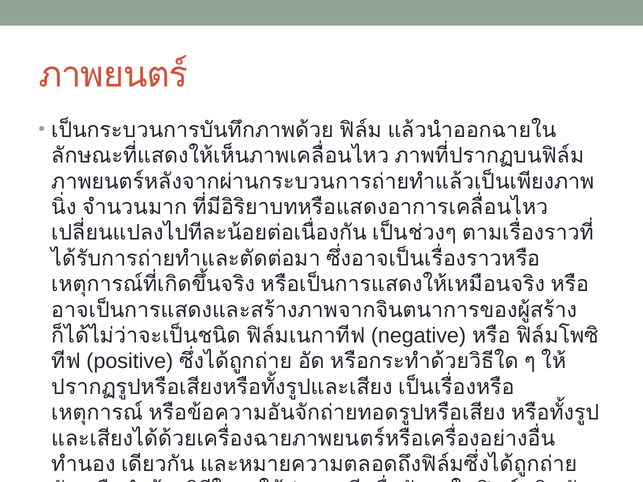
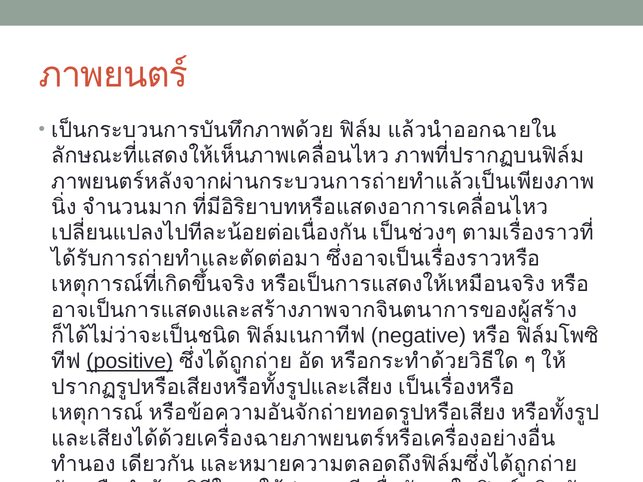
positive underline: none -> present
